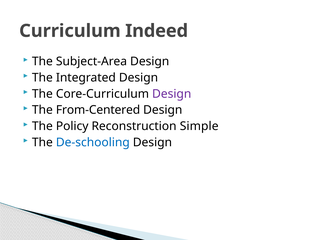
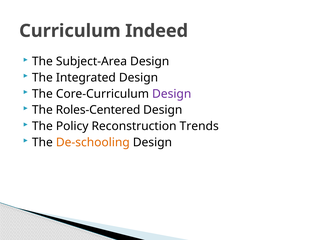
From-Centered: From-Centered -> Roles-Centered
Simple: Simple -> Trends
De-schooling colour: blue -> orange
